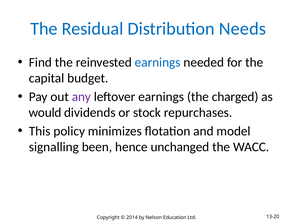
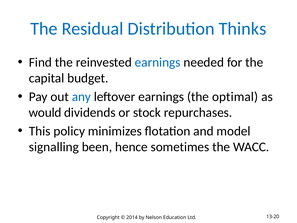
Needs: Needs -> Thinks
any colour: purple -> blue
charged: charged -> optimal
unchanged: unchanged -> sometimes
